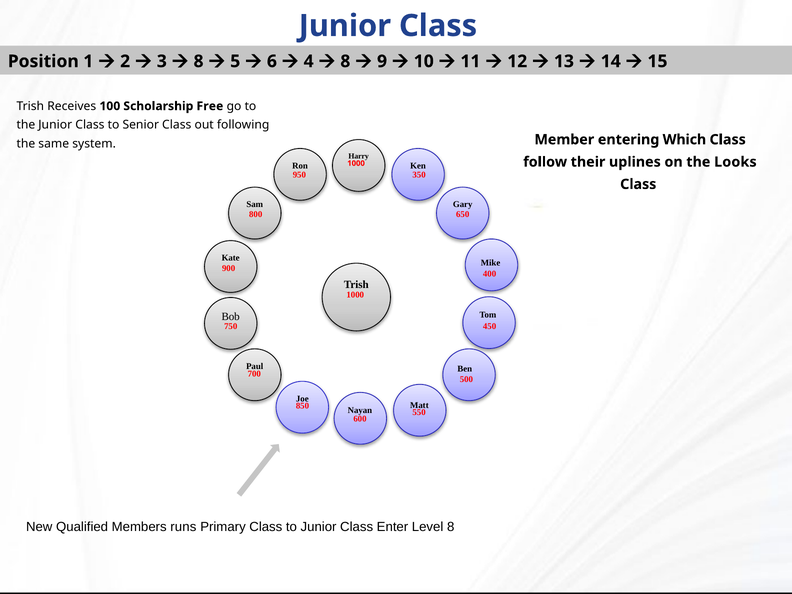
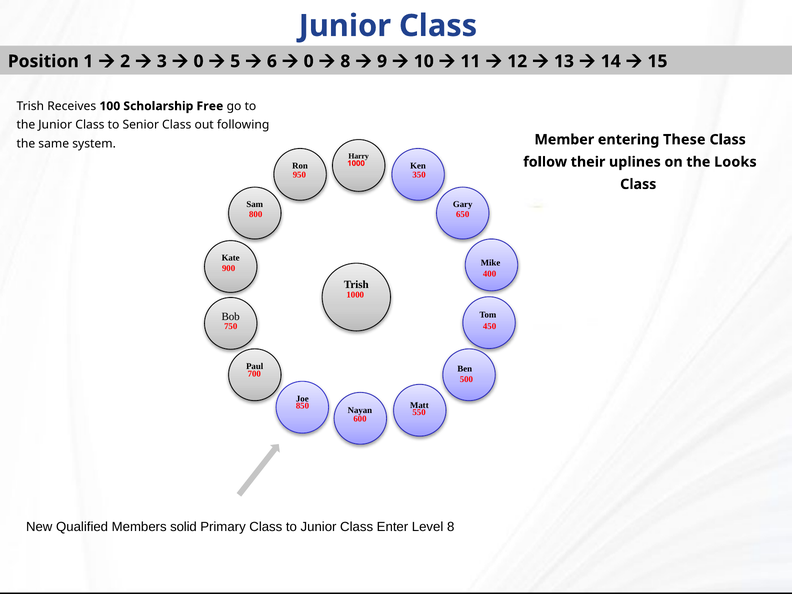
8 at (199, 61): 8 -> 0
4 at (309, 61): 4 -> 0
Which: Which -> These
runs: runs -> solid
